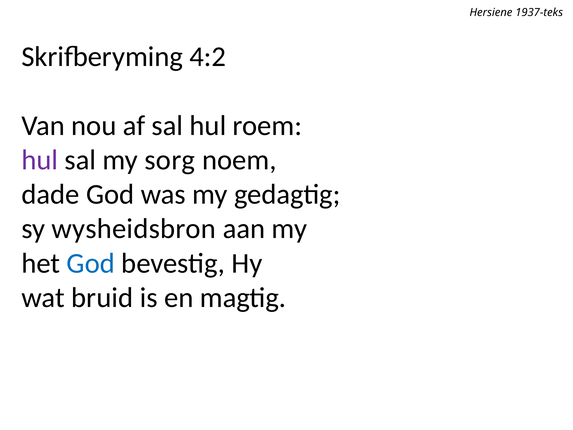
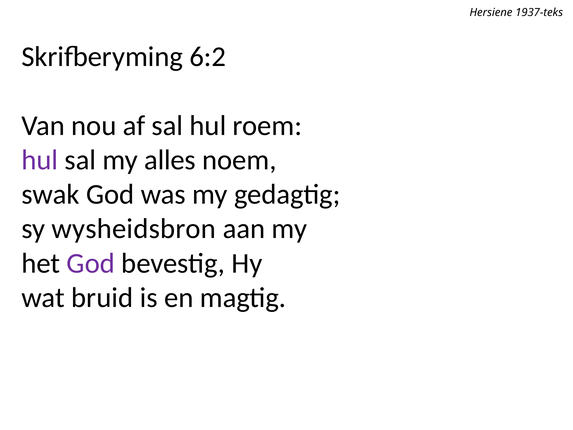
4:2: 4:2 -> 6:2
sorg: sorg -> alles
dade: dade -> swak
God at (91, 263) colour: blue -> purple
